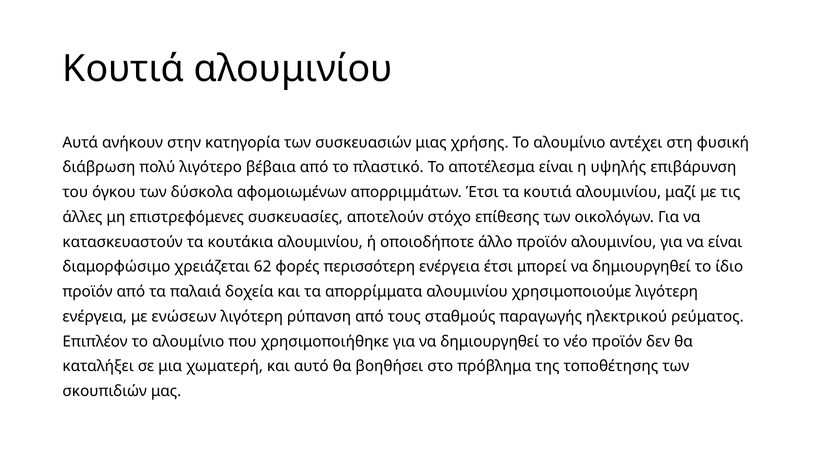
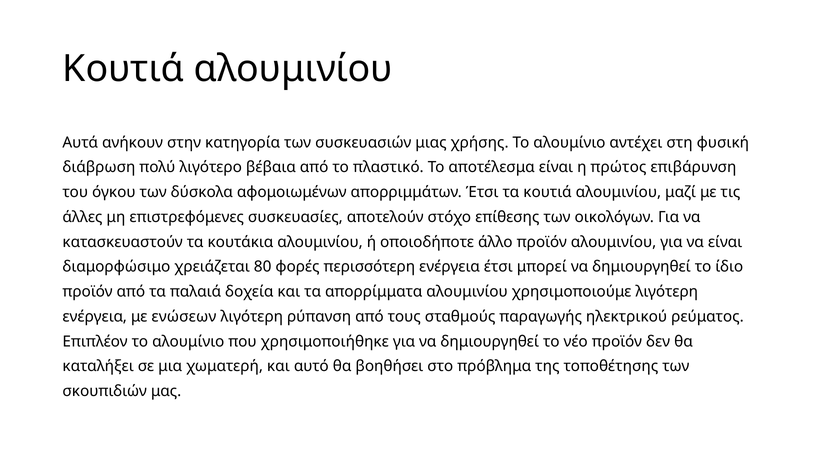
υψηλής: υψηλής -> πρώτος
62: 62 -> 80
